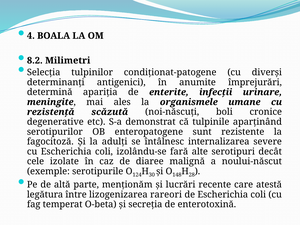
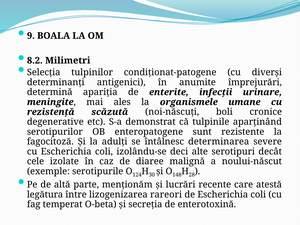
4: 4 -> 9
internalizarea: internalizarea -> determinarea
fară: fară -> deci
